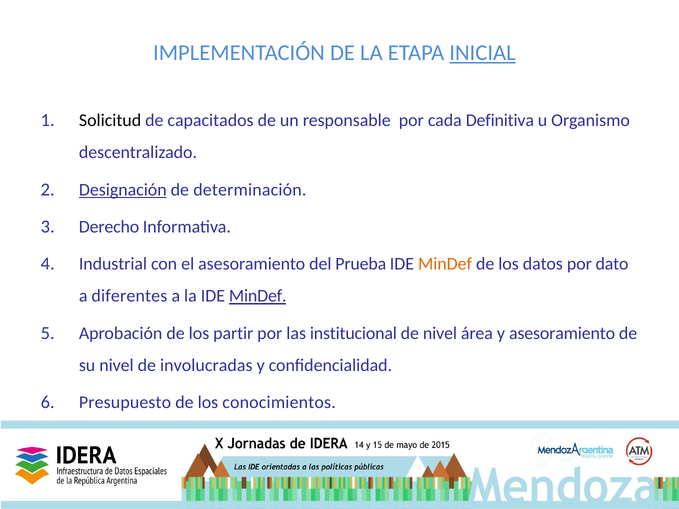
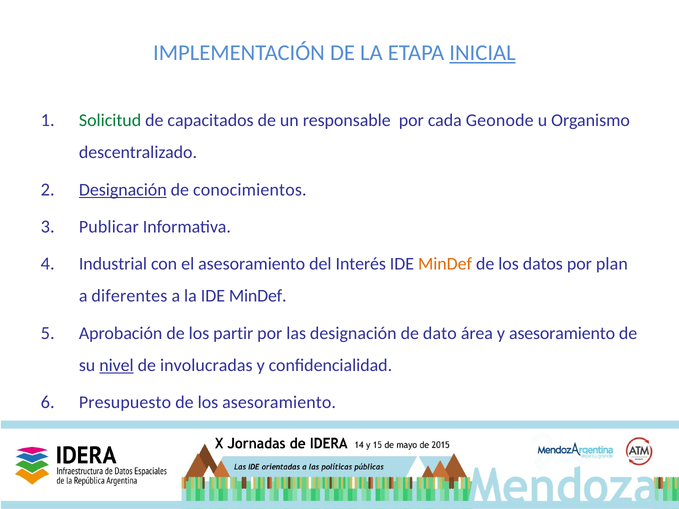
Solicitud colour: black -> green
Definitiva: Definitiva -> Geonode
determinación: determinación -> conocimientos
Derecho: Derecho -> Publicar
Prueba: Prueba -> Interés
dato: dato -> plan
MinDef at (258, 296) underline: present -> none
las institucional: institucional -> designación
de nivel: nivel -> dato
nivel at (116, 366) underline: none -> present
los conocimientos: conocimientos -> asesoramiento
